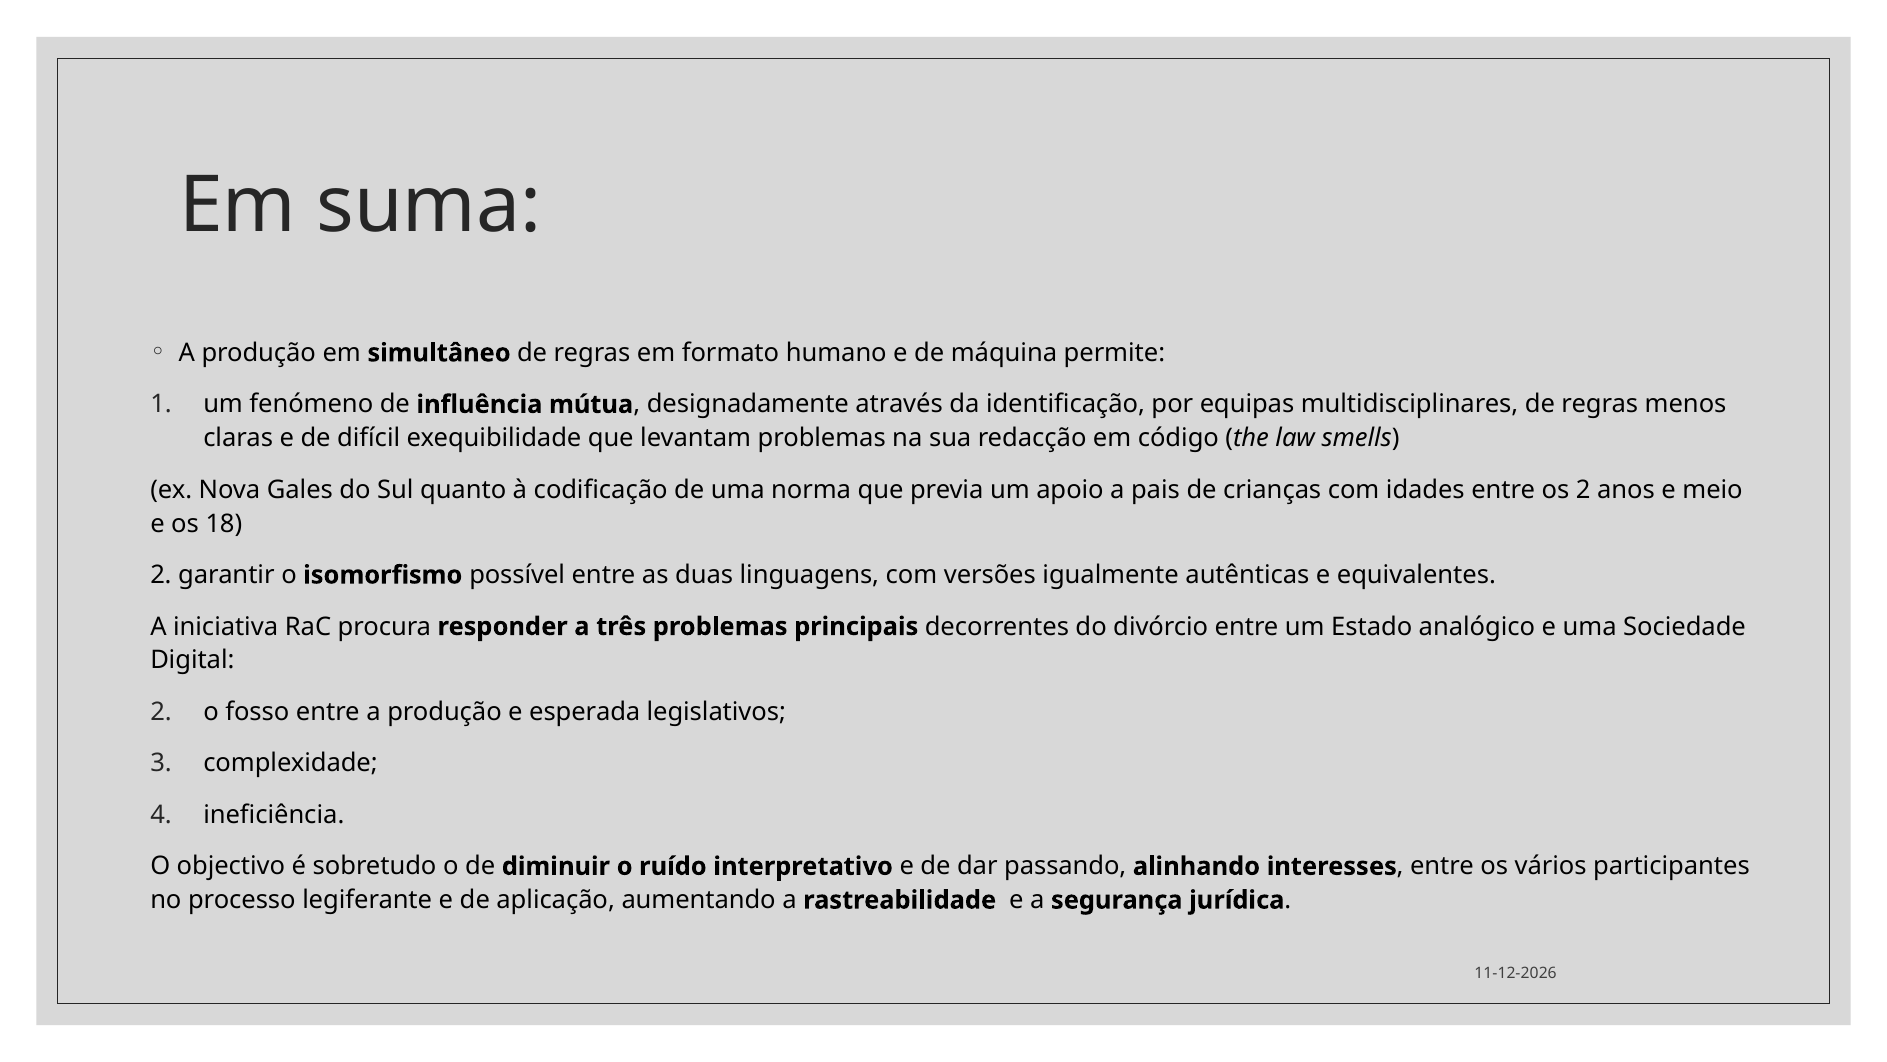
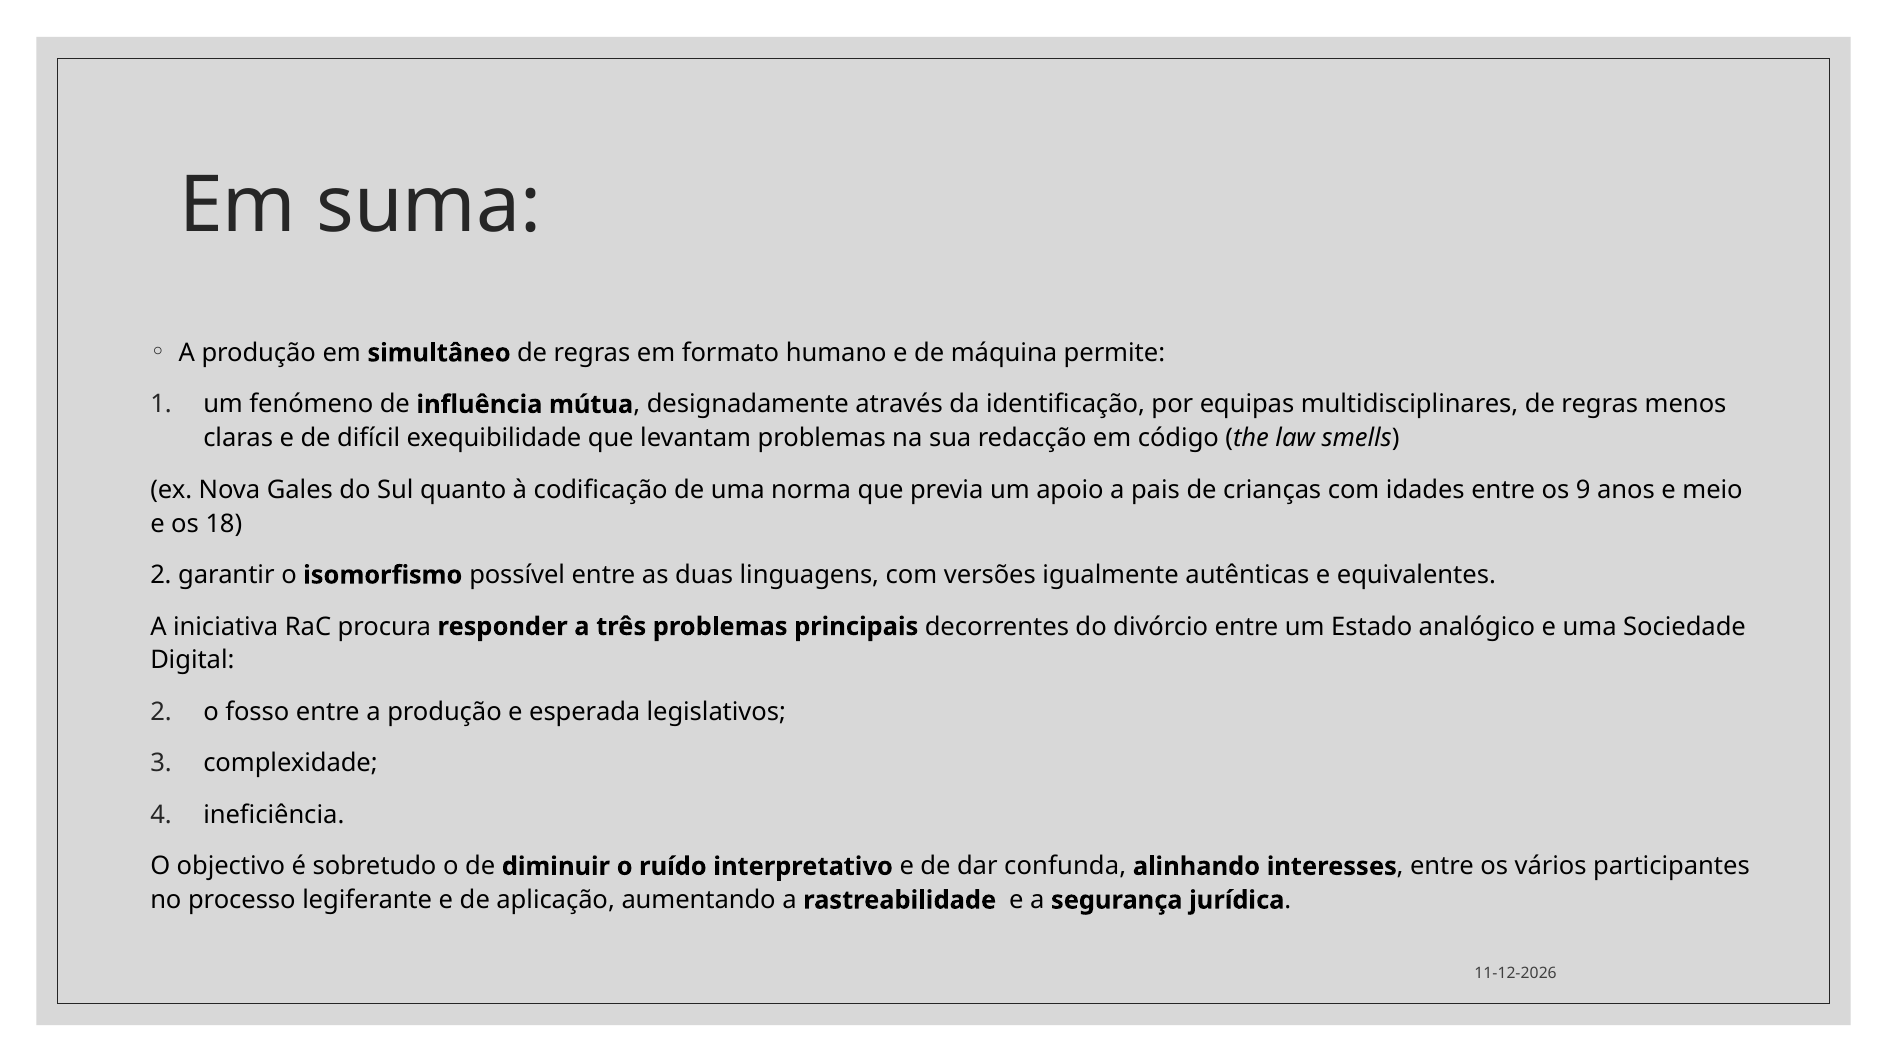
os 2: 2 -> 9
passando: passando -> confunda
